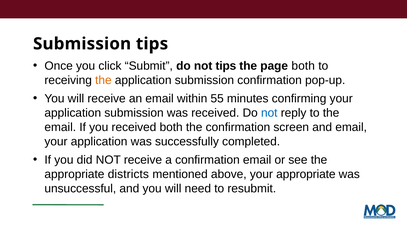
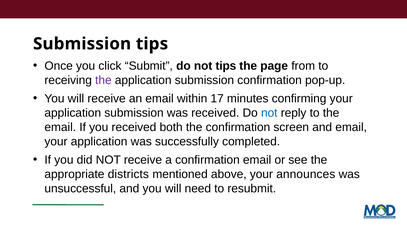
page both: both -> from
the at (103, 80) colour: orange -> purple
55: 55 -> 17
your appropriate: appropriate -> announces
